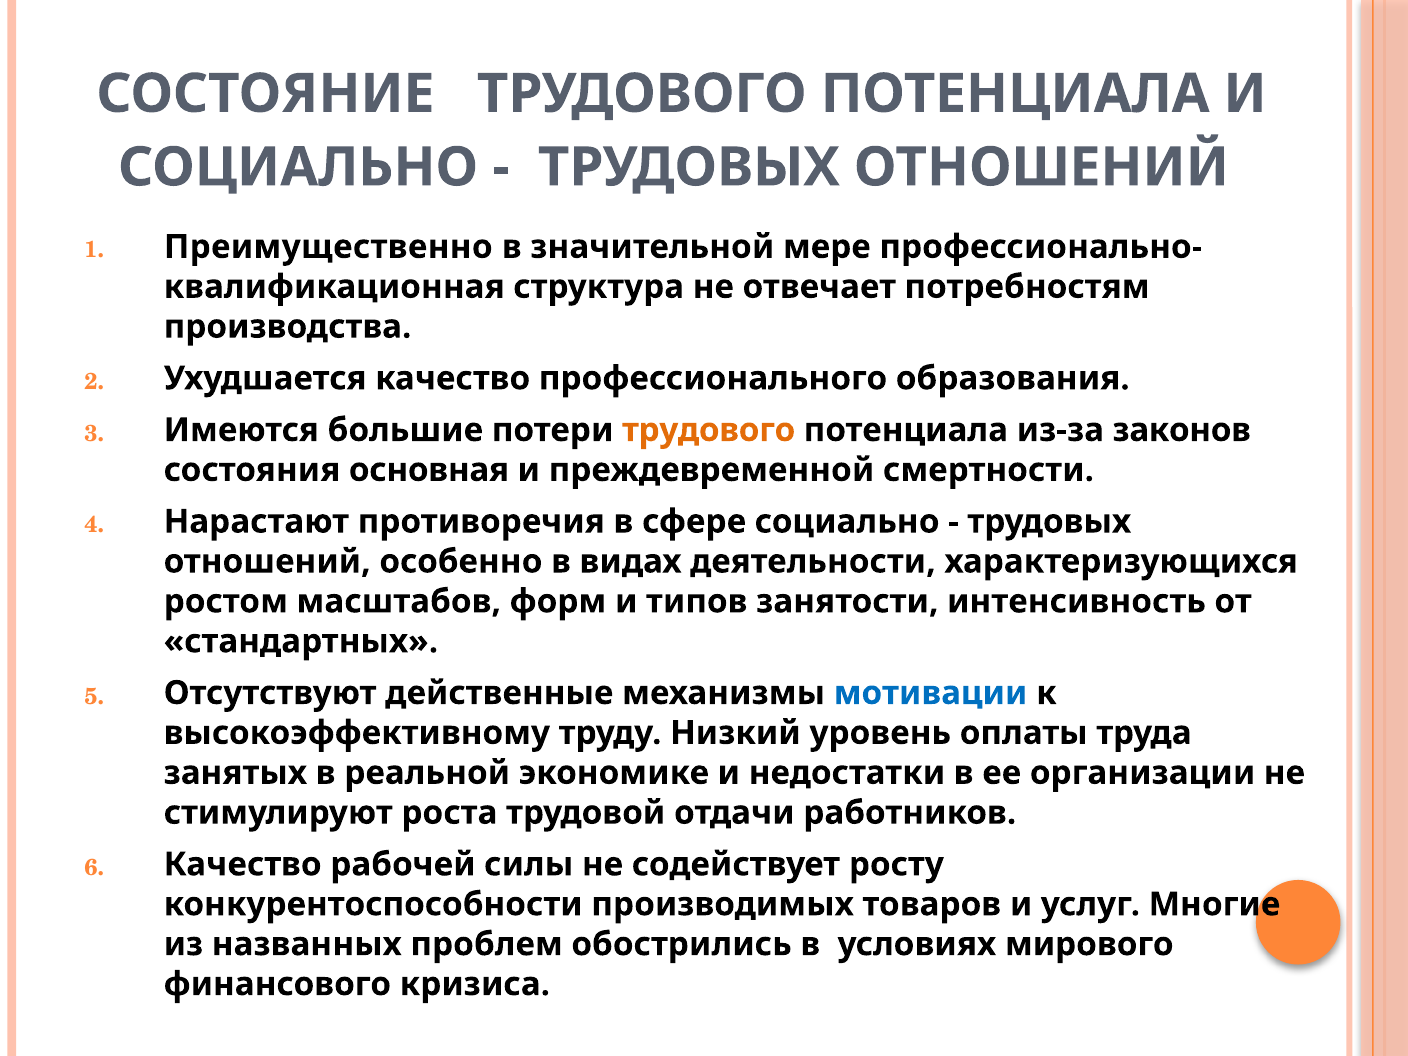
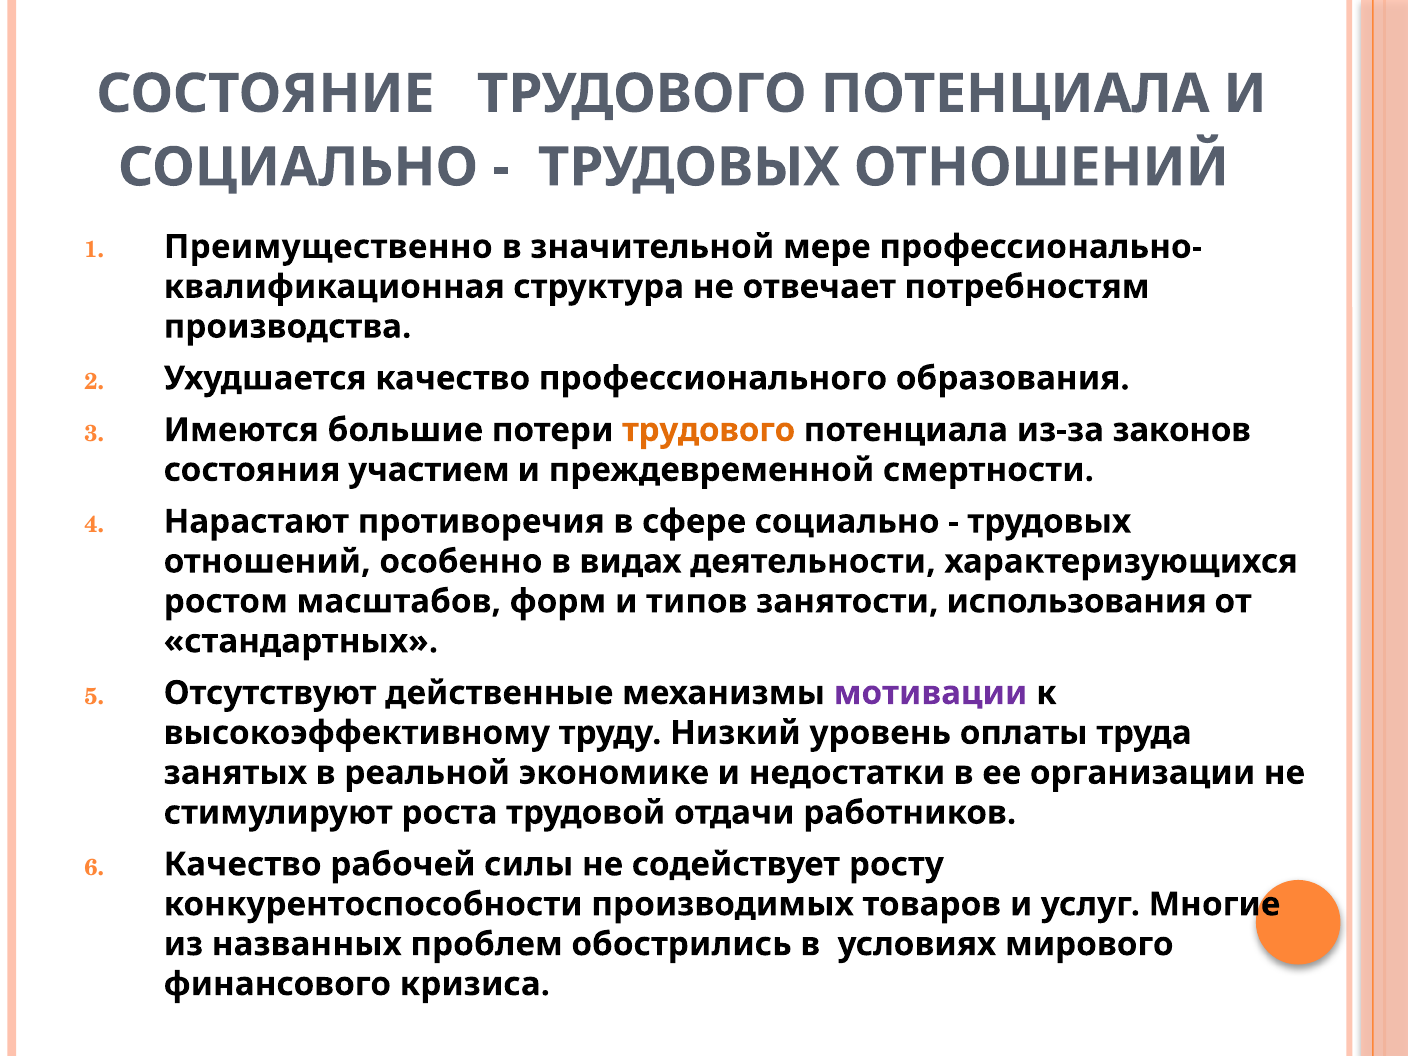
основная: основная -> участием
интенсивность: интенсивность -> использования
мотивации colour: blue -> purple
